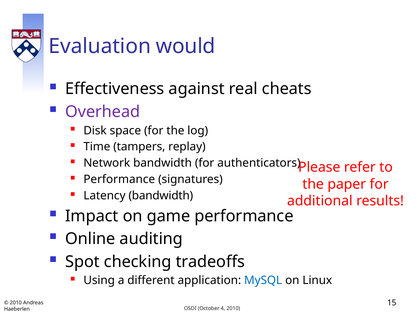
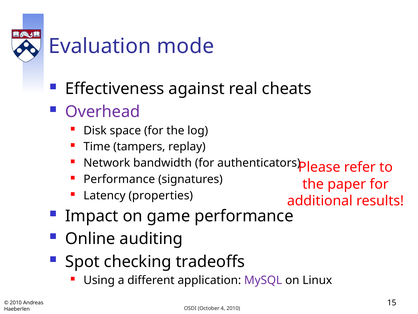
would: would -> mode
Latency bandwidth: bandwidth -> properties
MySQL colour: blue -> purple
